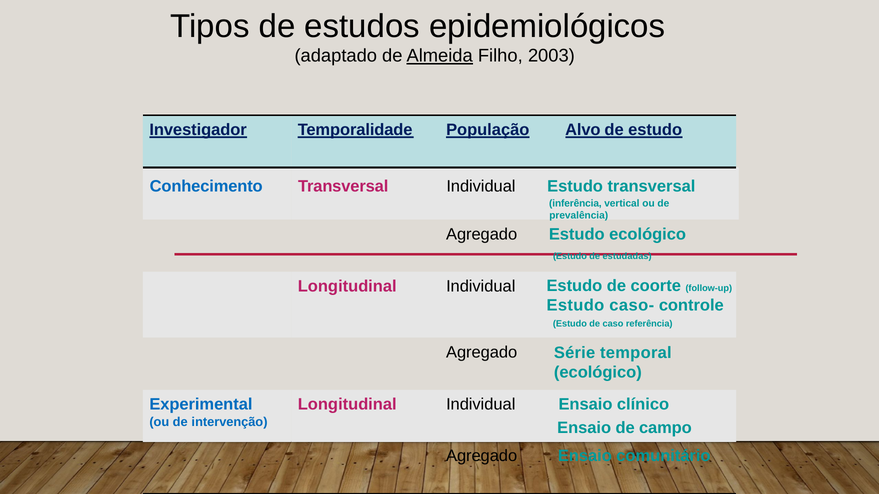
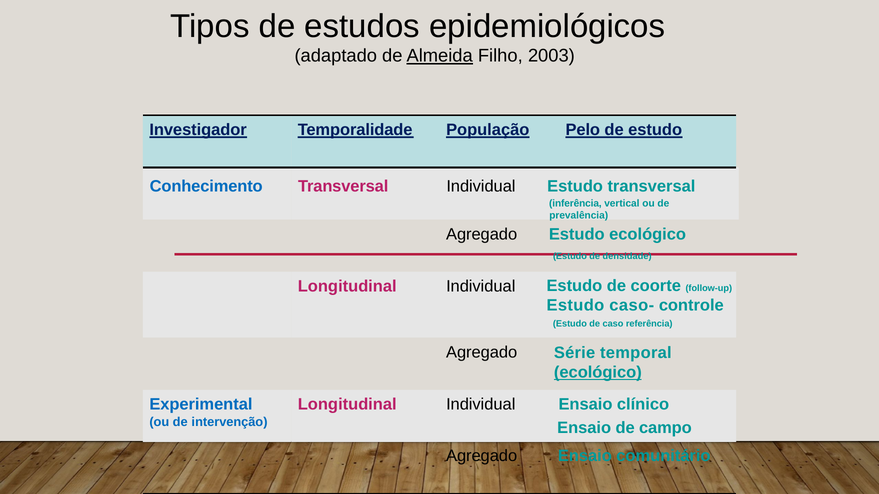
Alvo: Alvo -> Pelo
estudadas: estudadas -> densidade
ecológico at (598, 373) underline: none -> present
